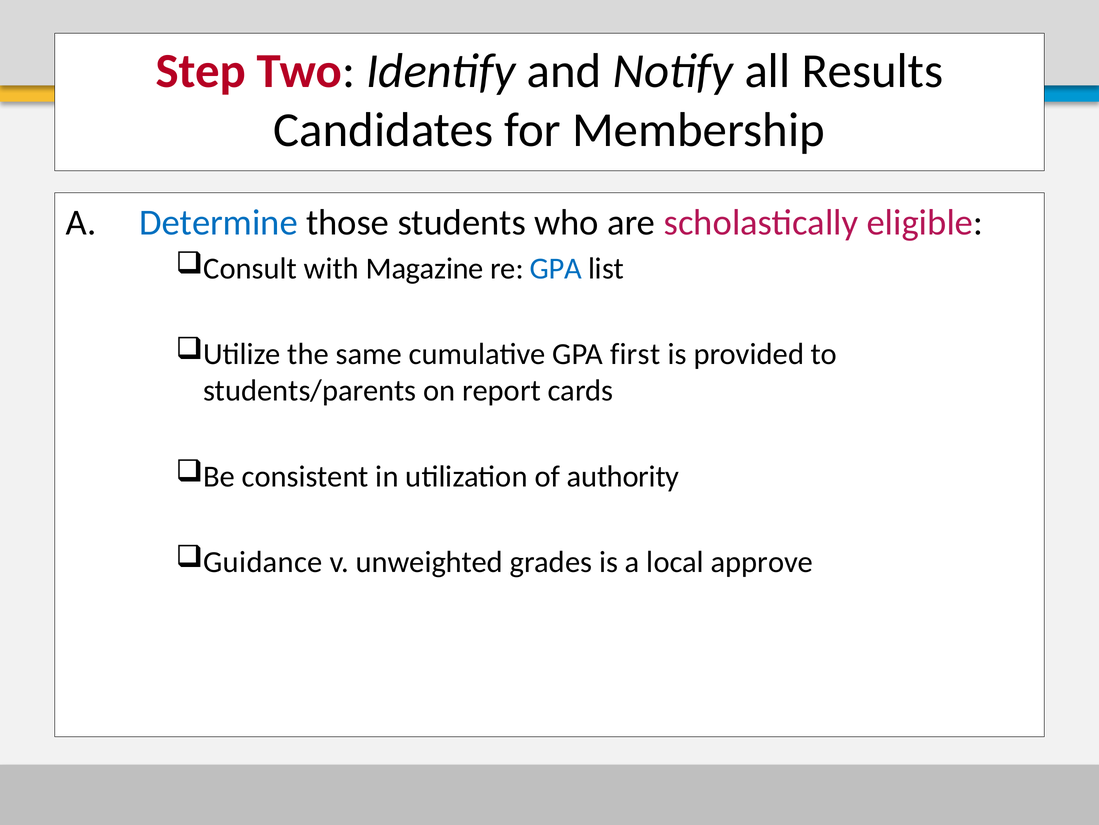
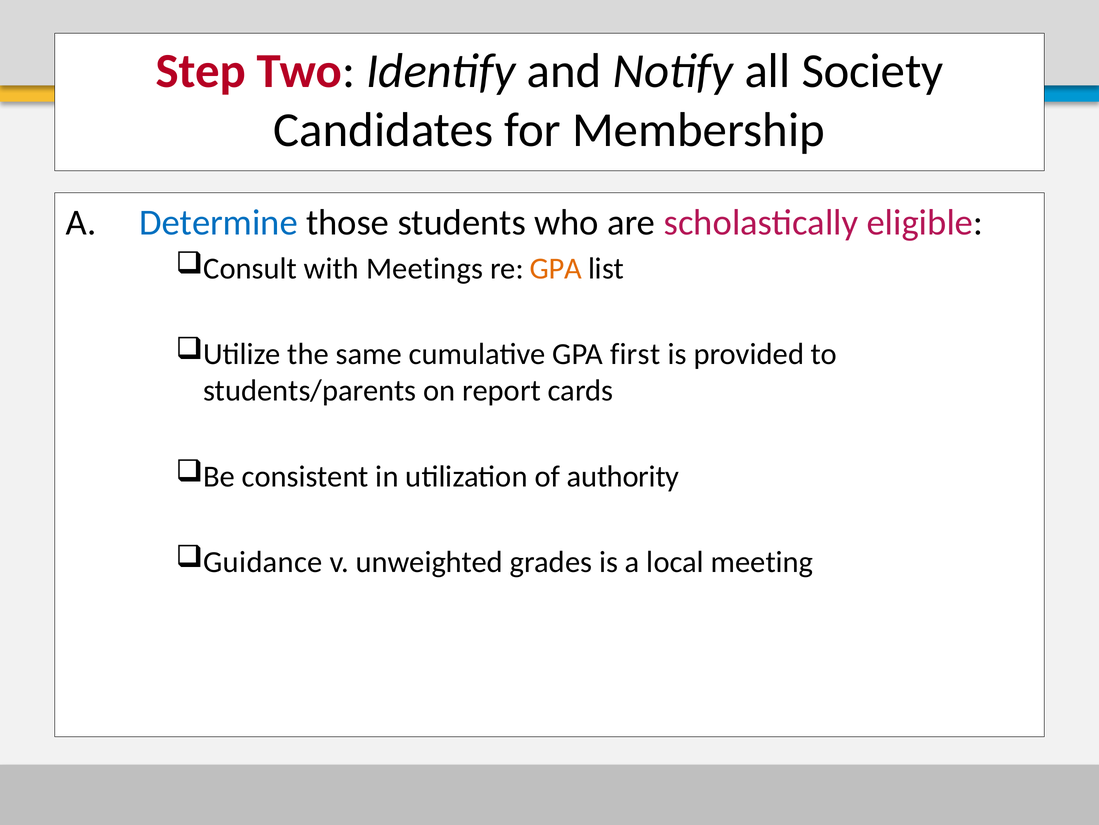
Results: Results -> Society
Magazine: Magazine -> Meetings
GPA at (556, 268) colour: blue -> orange
approve: approve -> meeting
